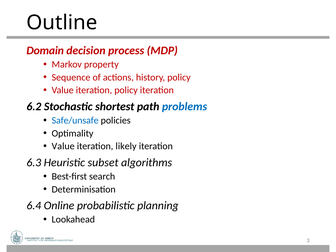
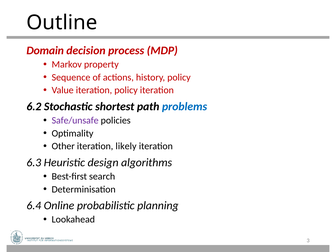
Safe/unsafe colour: blue -> purple
Value at (63, 146): Value -> Other
subset: subset -> design
